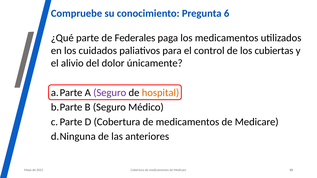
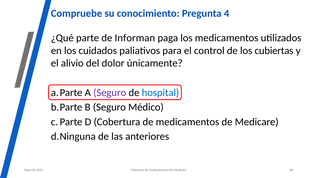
6: 6 -> 4
Federales: Federales -> Informan
hospital colour: orange -> blue
